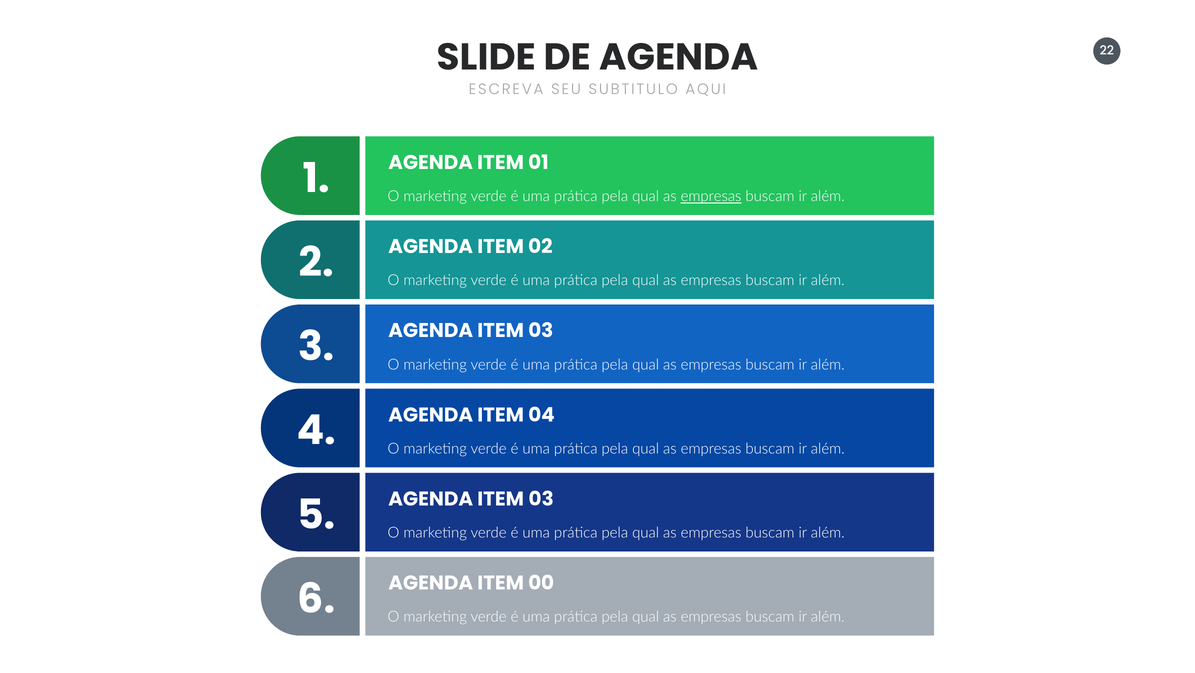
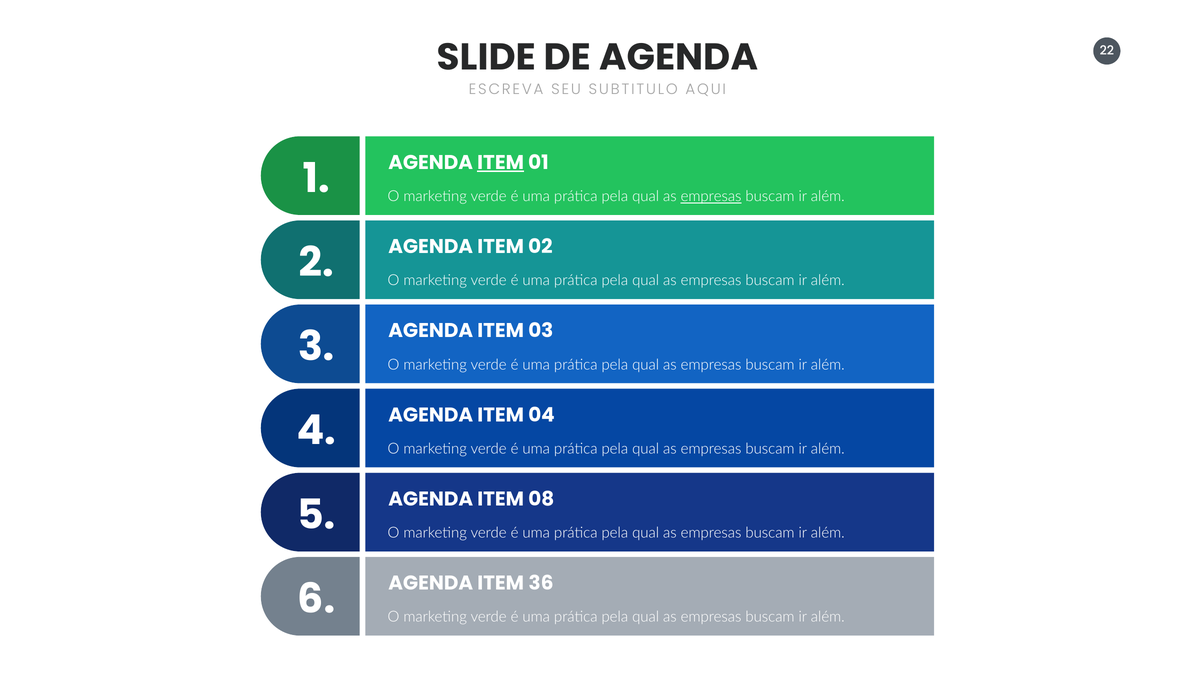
ITEM at (501, 162) underline: none -> present
03 at (541, 499): 03 -> 08
00: 00 -> 36
